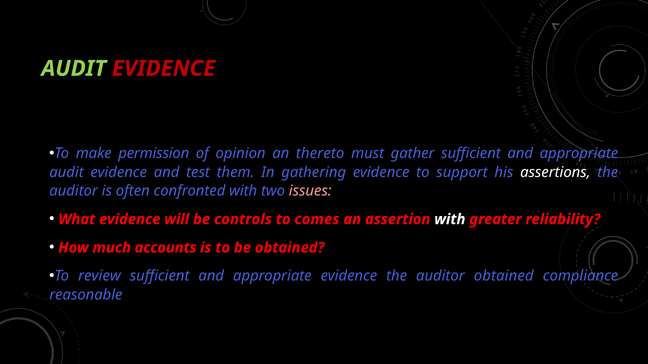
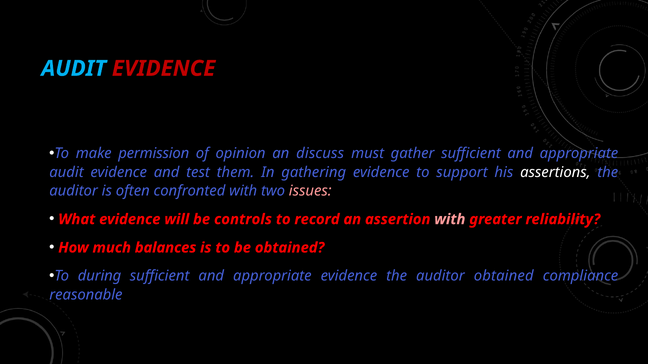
AUDIT at (74, 69) colour: light green -> light blue
thereto: thereto -> discuss
comes: comes -> record
with at (450, 220) colour: white -> pink
accounts: accounts -> balances
review: review -> during
